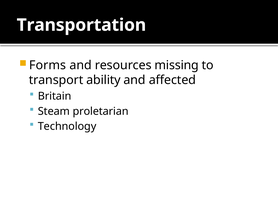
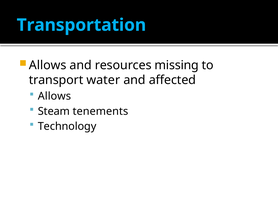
Transportation colour: white -> light blue
Forms at (48, 65): Forms -> Allows
ability: ability -> water
Britain at (55, 96): Britain -> Allows
proletarian: proletarian -> tenements
